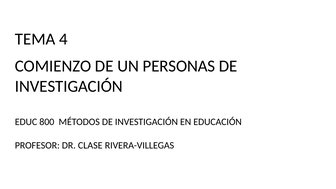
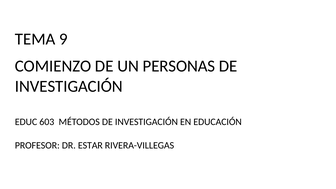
4: 4 -> 9
800: 800 -> 603
CLASE: CLASE -> ESTAR
